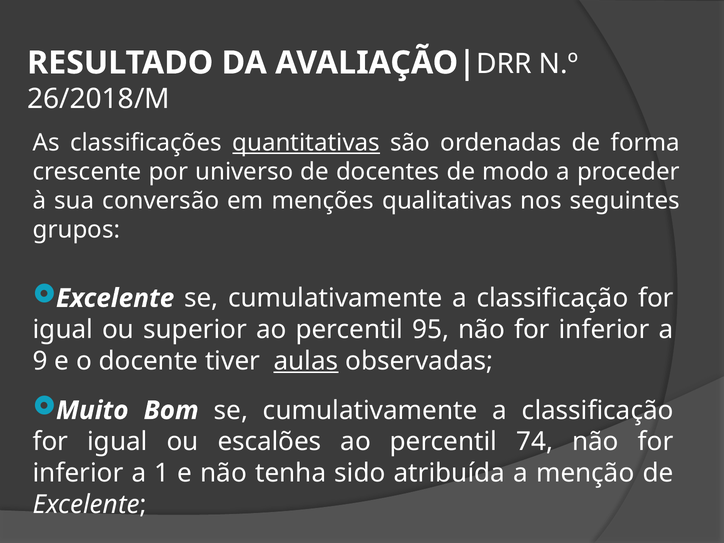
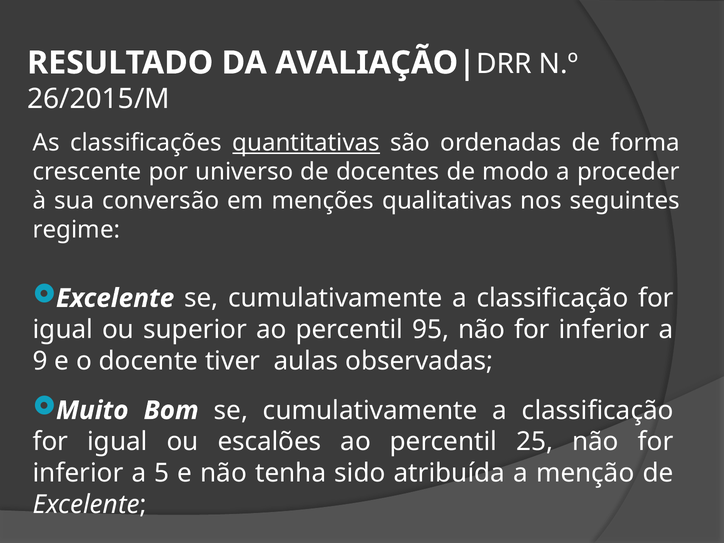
26/2018/M: 26/2018/M -> 26/2015/M
grupos: grupos -> regime
aulas underline: present -> none
74: 74 -> 25
1: 1 -> 5
